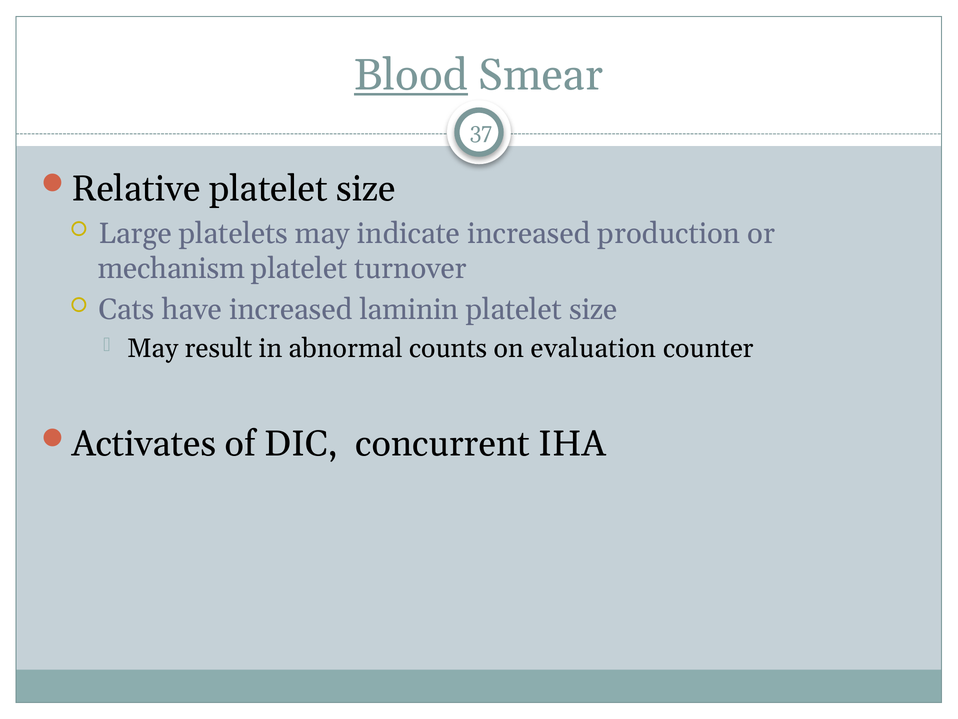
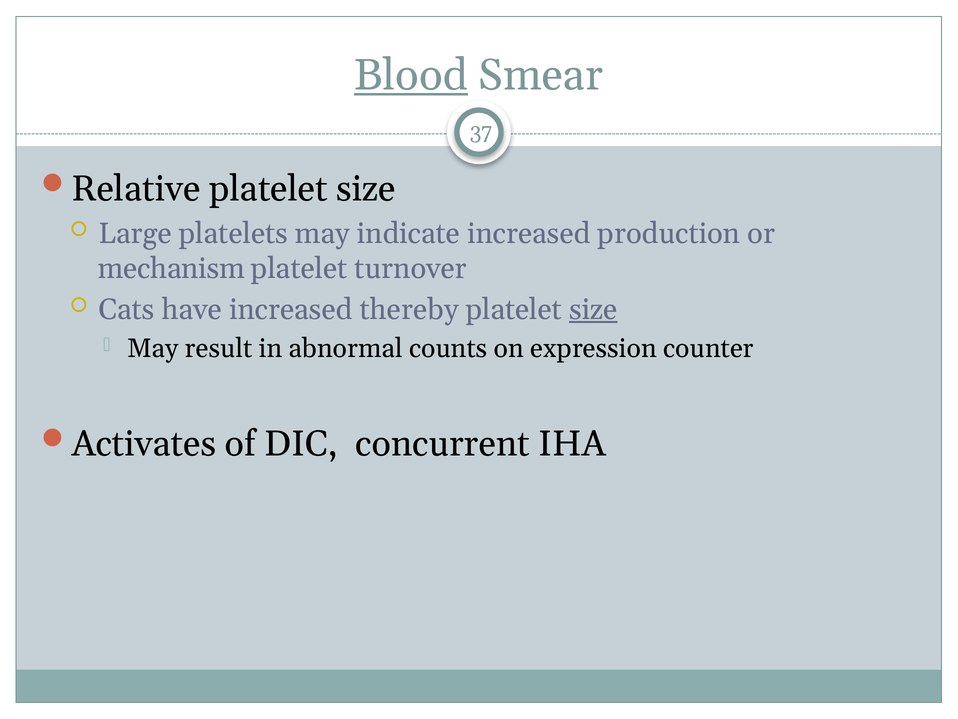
laminin: laminin -> thereby
size at (593, 309) underline: none -> present
evaluation: evaluation -> expression
